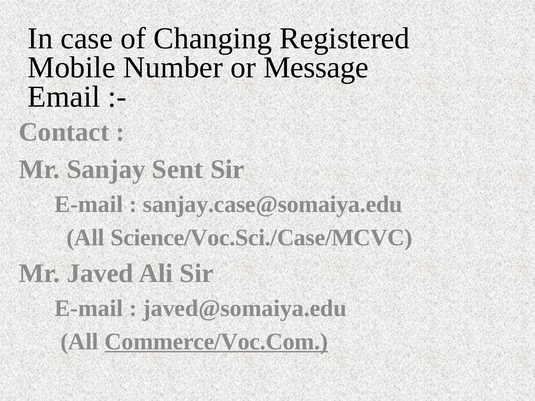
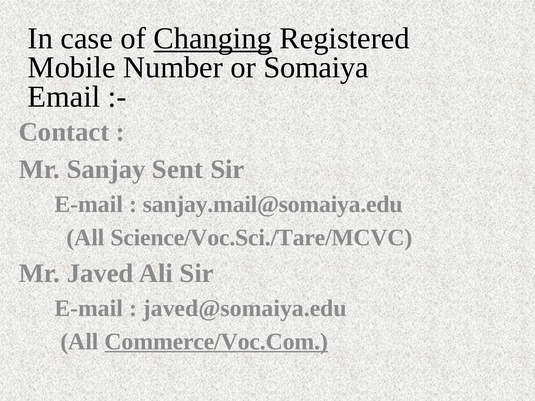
Changing underline: none -> present
Message: Message -> Somaiya
sanjay.case@somaiya.edu: sanjay.case@somaiya.edu -> sanjay.mail@somaiya.edu
Science/Voc.Sci./Case/MCVC: Science/Voc.Sci./Case/MCVC -> Science/Voc.Sci./Tare/MCVC
